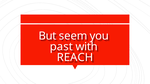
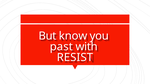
seem: seem -> know
REACH: REACH -> RESIST
